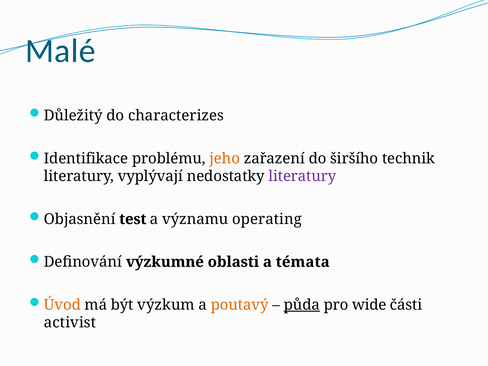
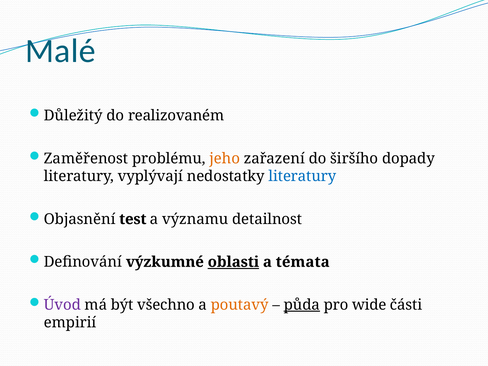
characterizes: characterizes -> realizovaném
Identifikace: Identifikace -> Zaměřenost
technik: technik -> dopady
literatury at (302, 176) colour: purple -> blue
operating: operating -> detailnost
oblasti underline: none -> present
Úvod colour: orange -> purple
výzkum: výzkum -> všechno
activist: activist -> empirií
